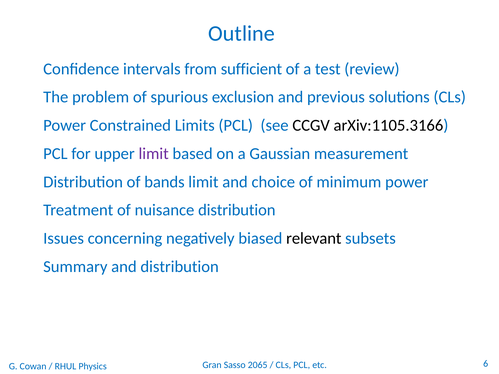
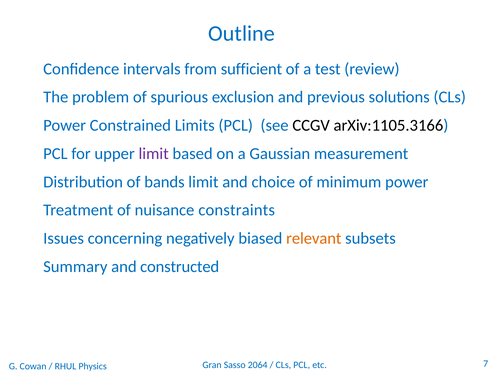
nuisance distribution: distribution -> constraints
relevant colour: black -> orange
and distribution: distribution -> constructed
2065: 2065 -> 2064
6: 6 -> 7
